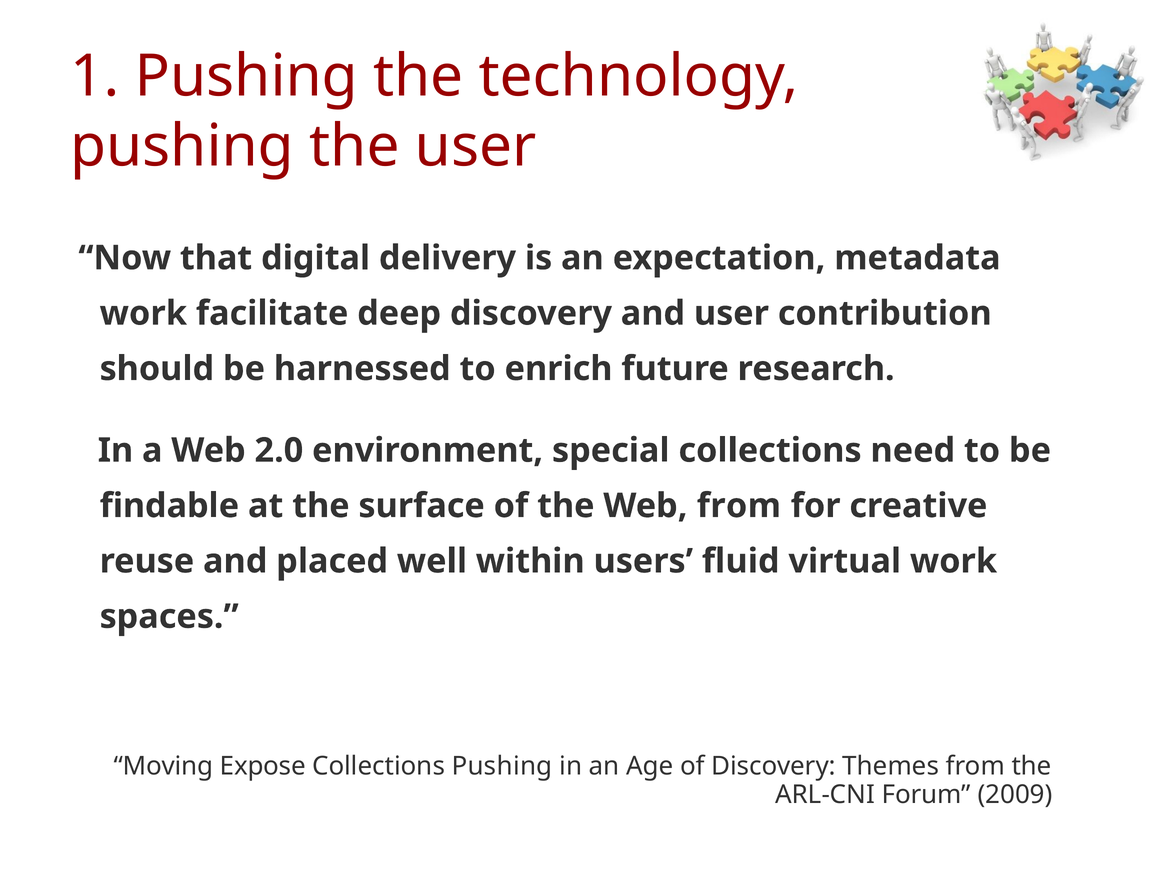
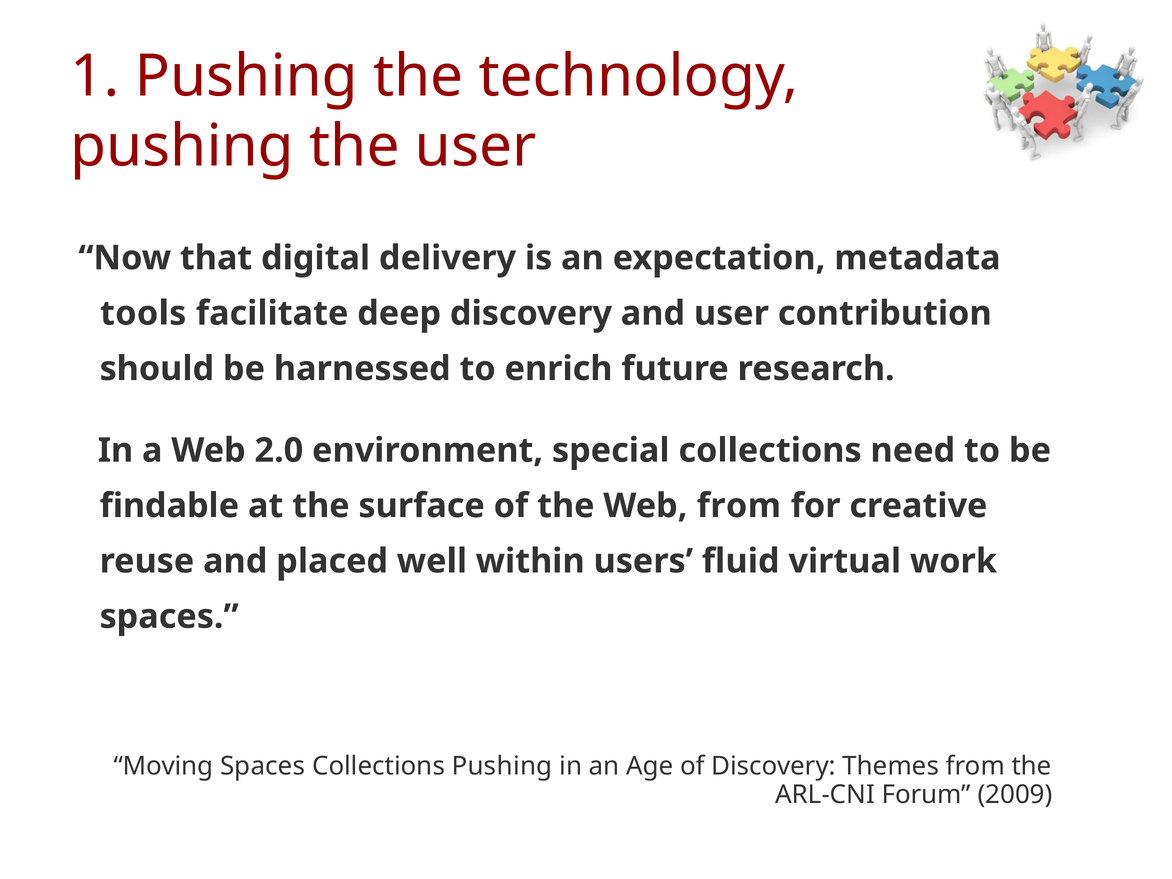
work at (143, 313): work -> tools
Moving Expose: Expose -> Spaces
